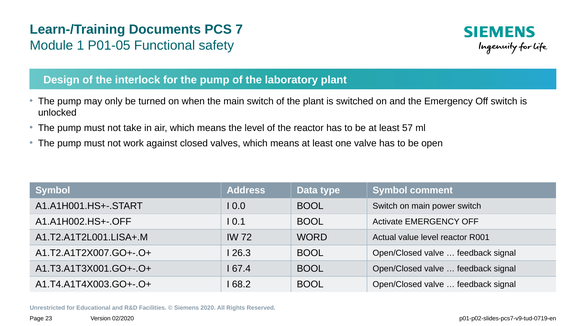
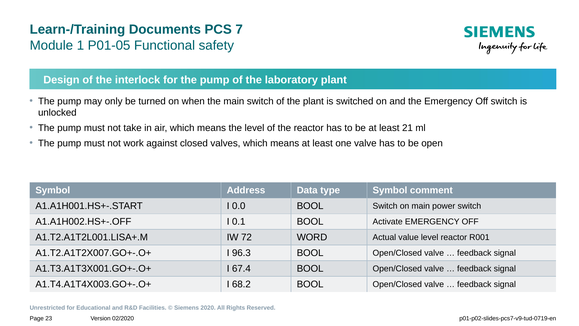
57: 57 -> 21
26.3: 26.3 -> 96.3
